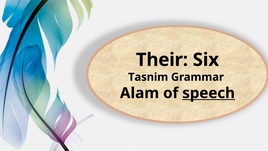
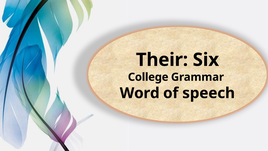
Tasnim: Tasnim -> College
Alam: Alam -> Word
speech underline: present -> none
